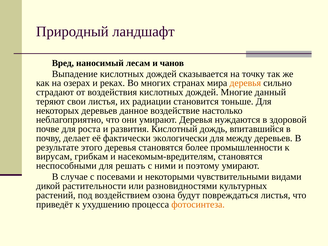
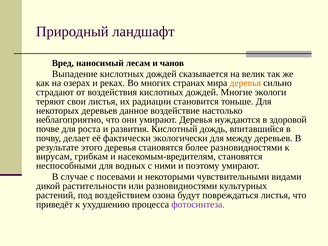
точку: точку -> велик
данный: данный -> экологи
более промышленности: промышленности -> разновидностями
решать: решать -> водных
фотосинтеза colour: orange -> purple
